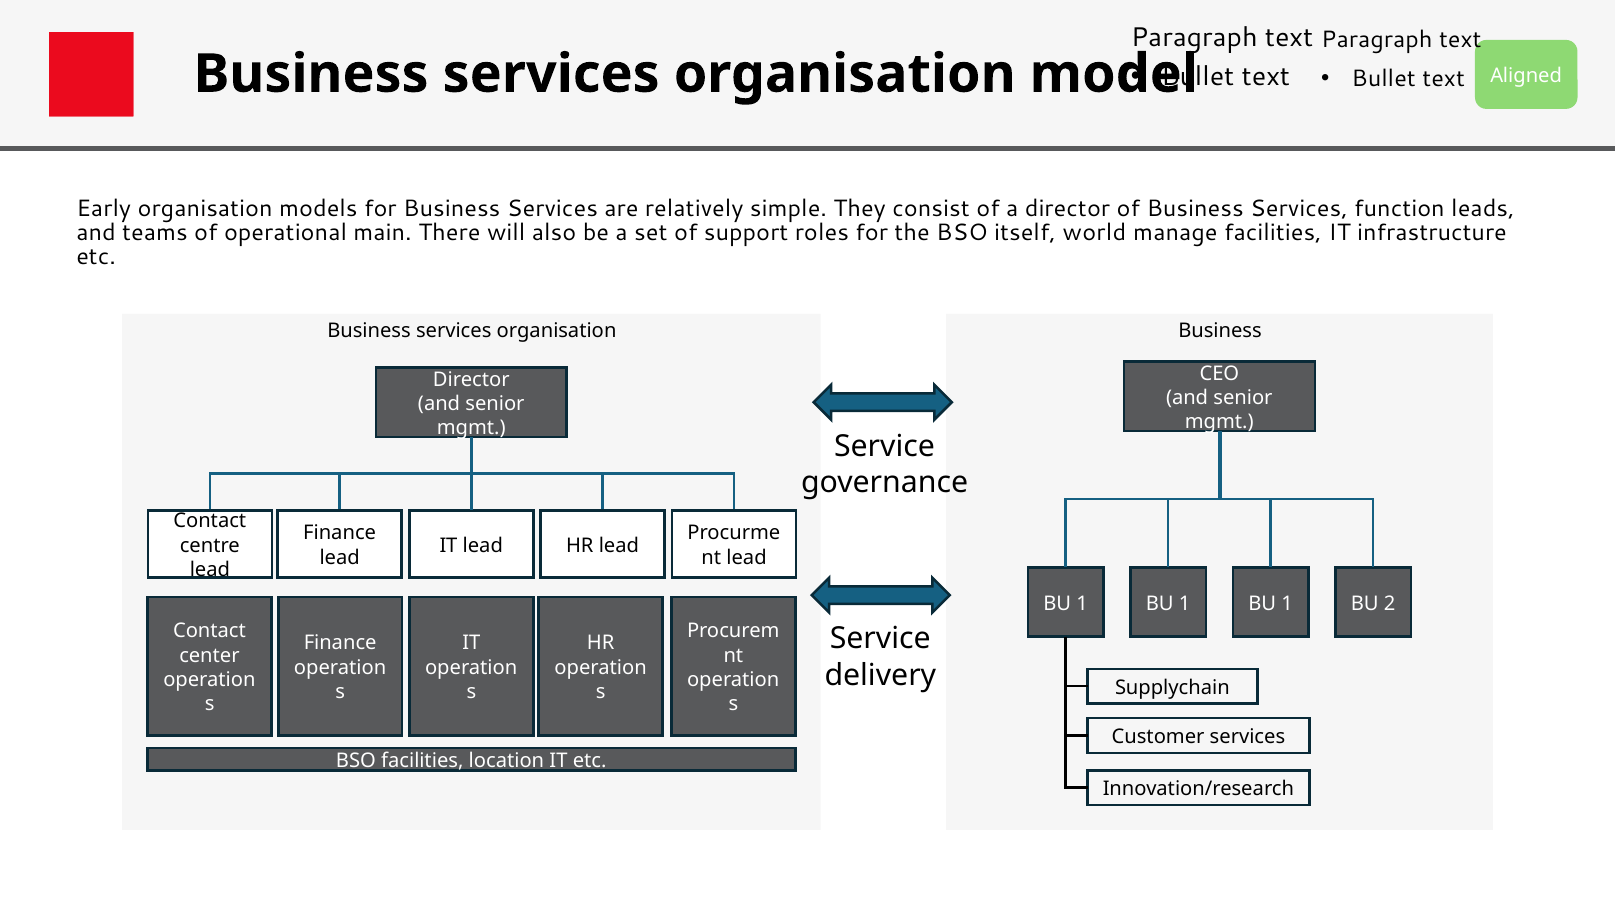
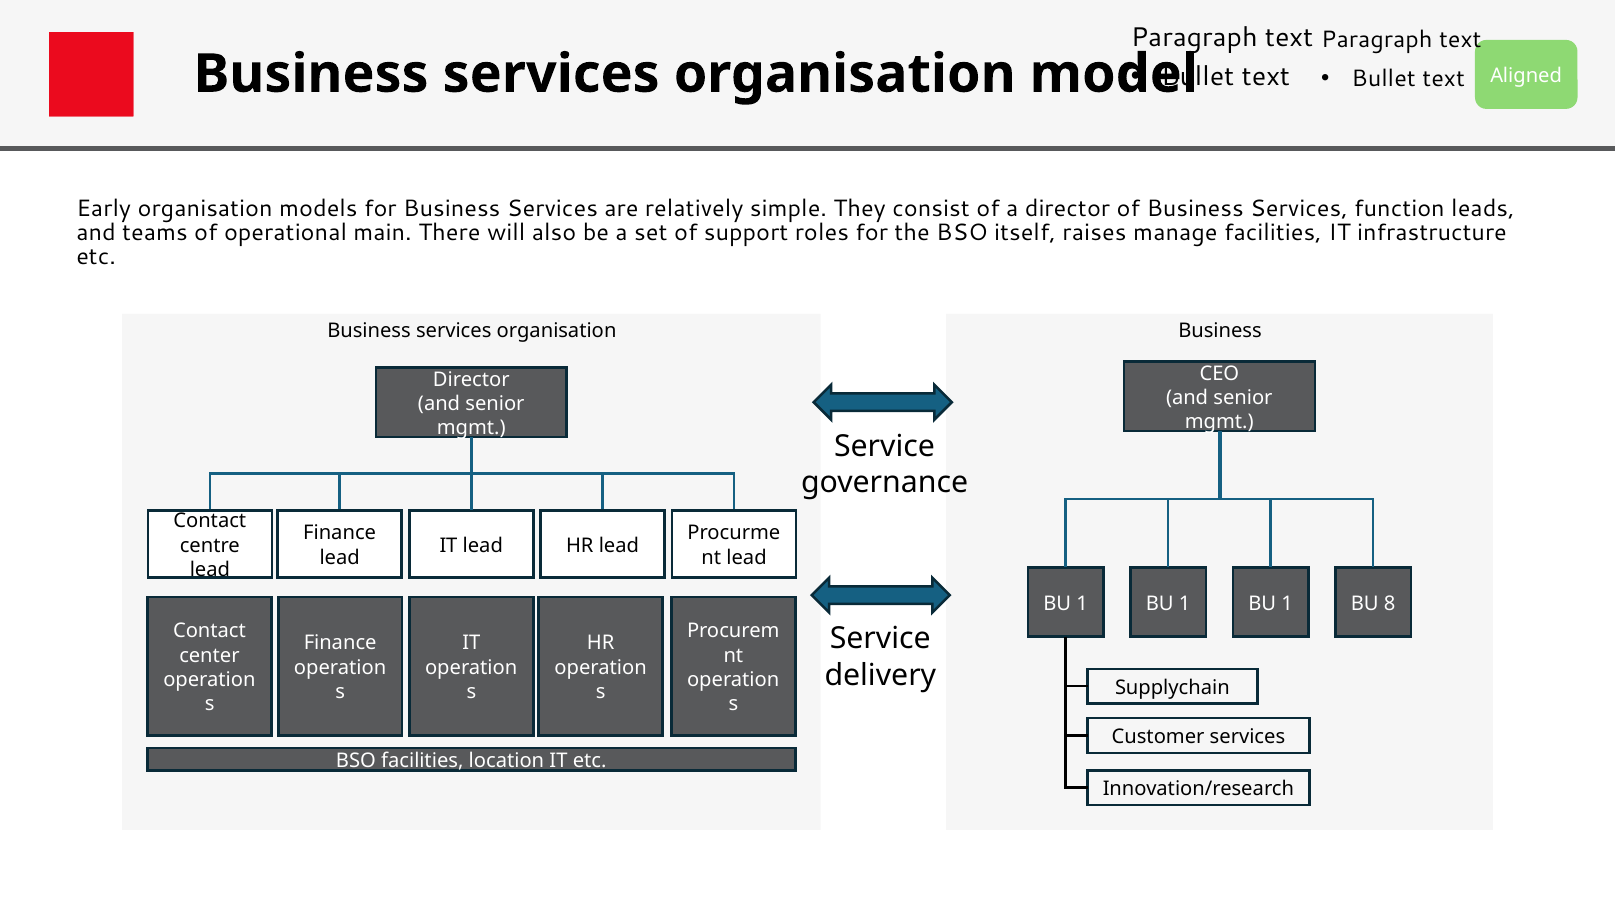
world: world -> raises
2: 2 -> 8
